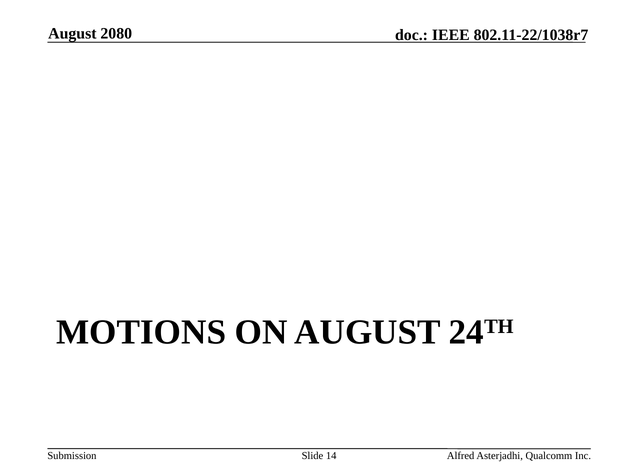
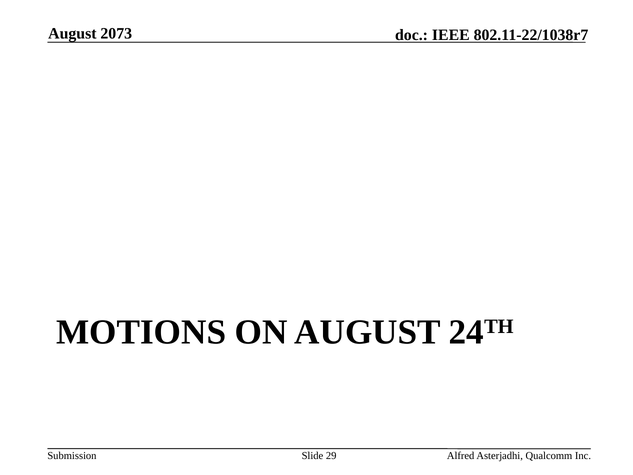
2080: 2080 -> 2073
14: 14 -> 29
